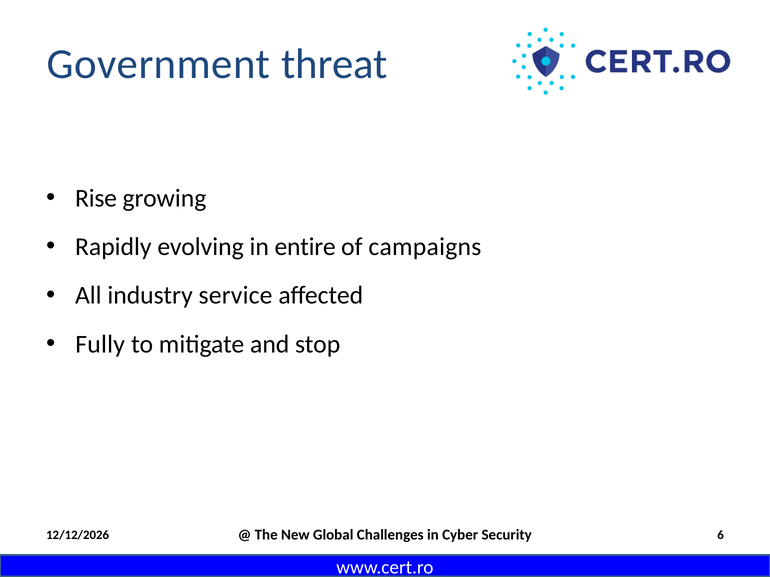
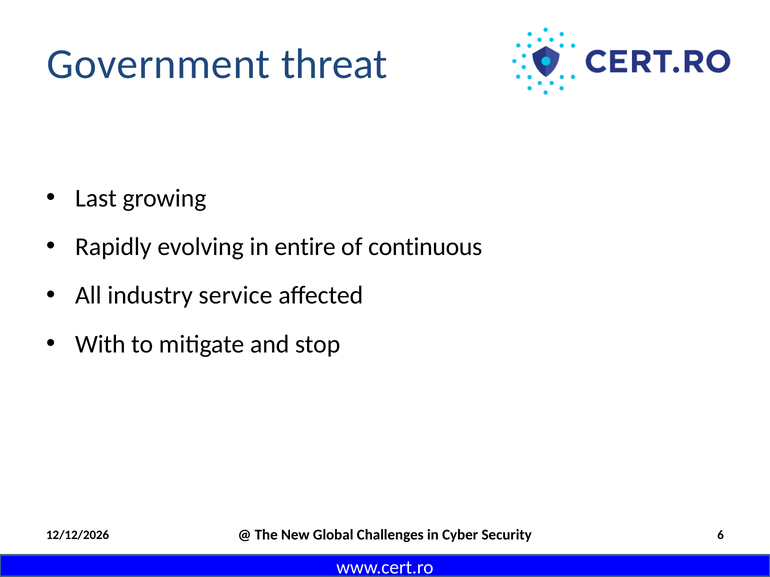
Rise: Rise -> Last
campaigns: campaigns -> continuous
Fully: Fully -> With
